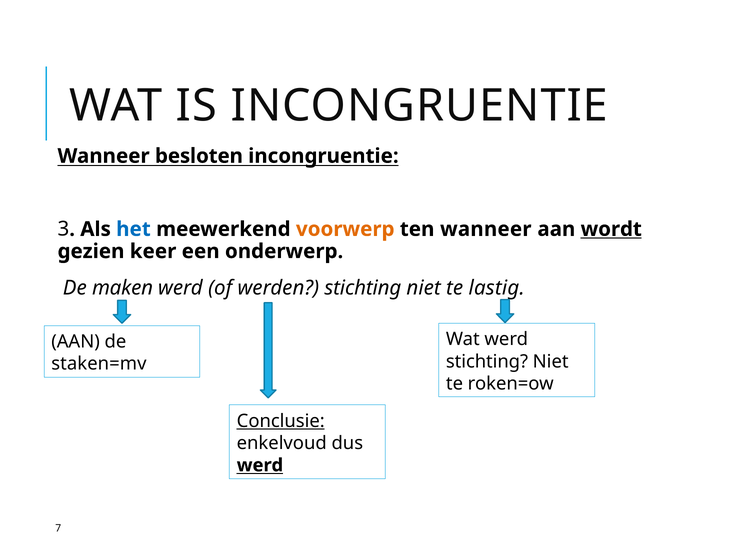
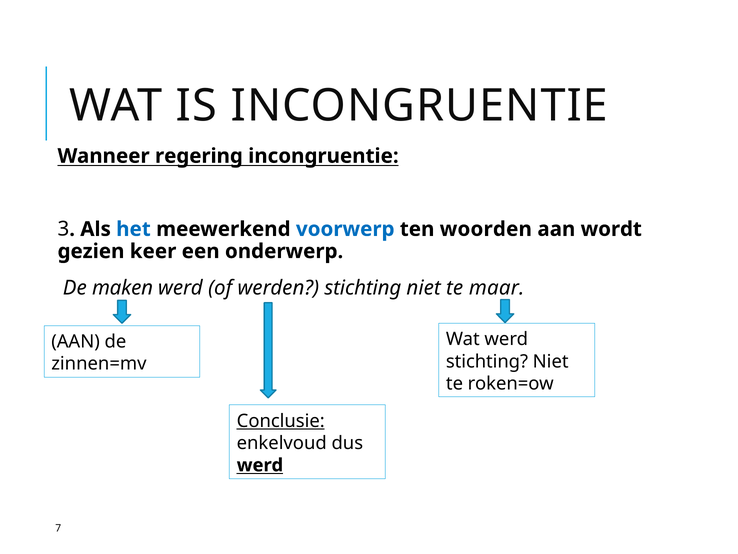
besloten: besloten -> regering
voorwerp colour: orange -> blue
ten wanneer: wanneer -> woorden
wordt underline: present -> none
lastig: lastig -> maar
staken=mv: staken=mv -> zinnen=mv
